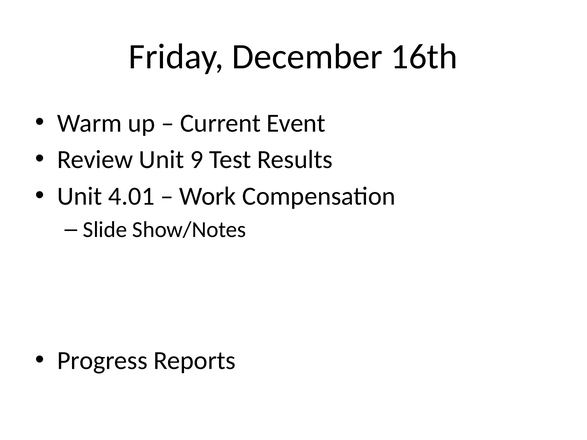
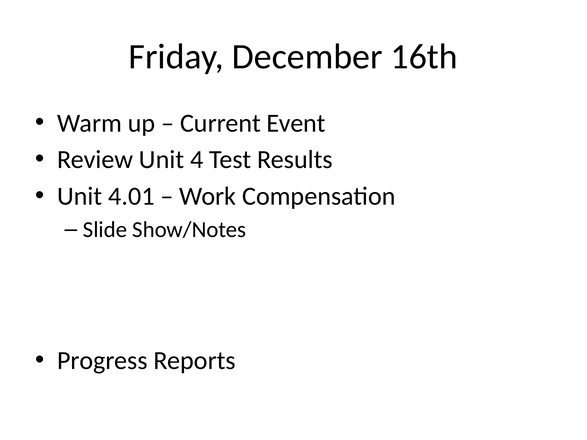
9: 9 -> 4
